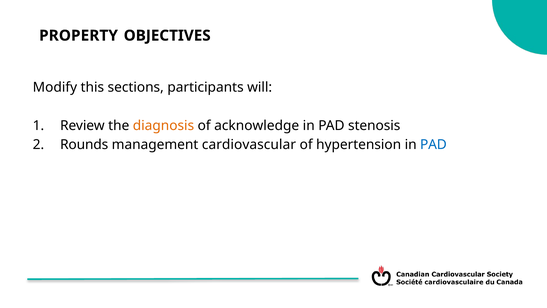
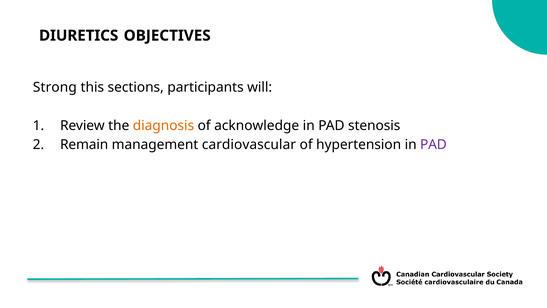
PROPERTY: PROPERTY -> DIURETICS
Modify: Modify -> Strong
Rounds: Rounds -> Remain
PAD at (433, 145) colour: blue -> purple
